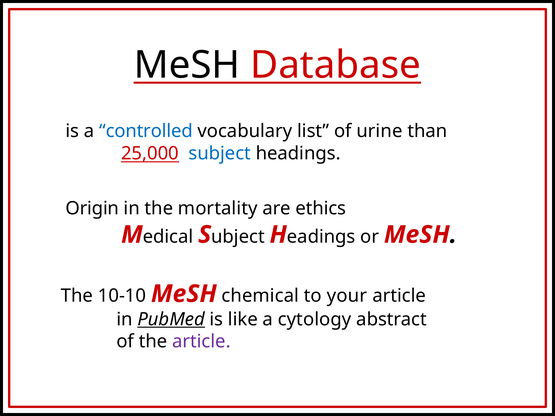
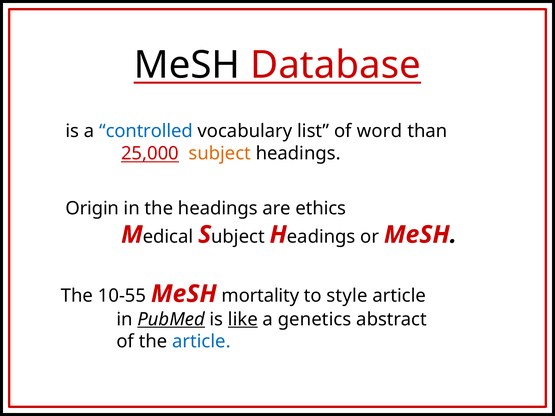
urine: urine -> word
subject at (220, 153) colour: blue -> orange
the mortality: mortality -> headings
10-10: 10-10 -> 10-55
chemical: chemical -> mortality
your: your -> style
like underline: none -> present
cytology: cytology -> genetics
article at (201, 342) colour: purple -> blue
